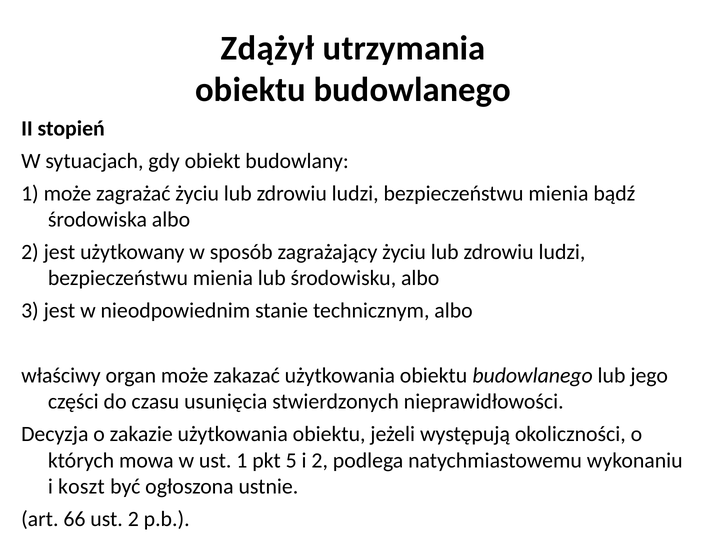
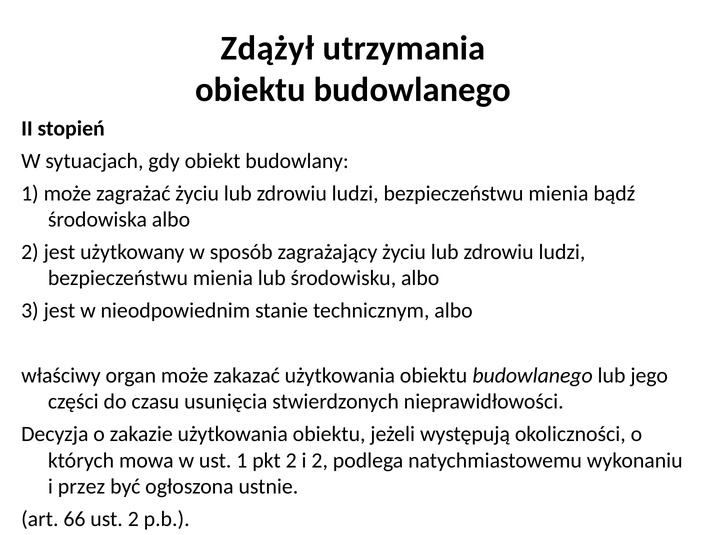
pkt 5: 5 -> 2
koszt: koszt -> przez
